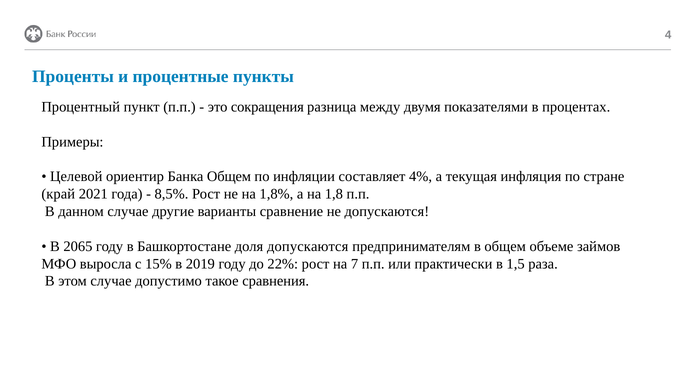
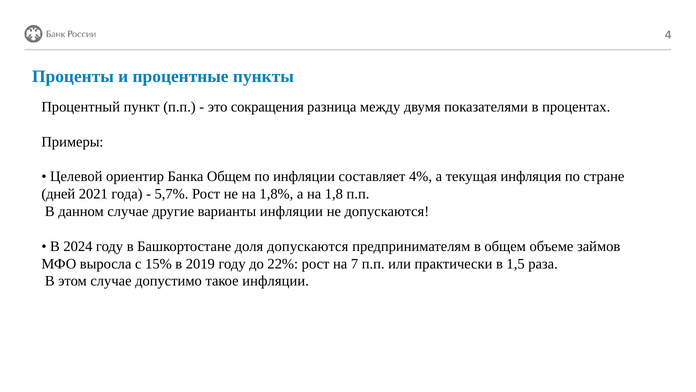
край: край -> дней
8,5%: 8,5% -> 5,7%
варианты сравнение: сравнение -> инфляции
2065: 2065 -> 2024
такое сравнения: сравнения -> инфляции
